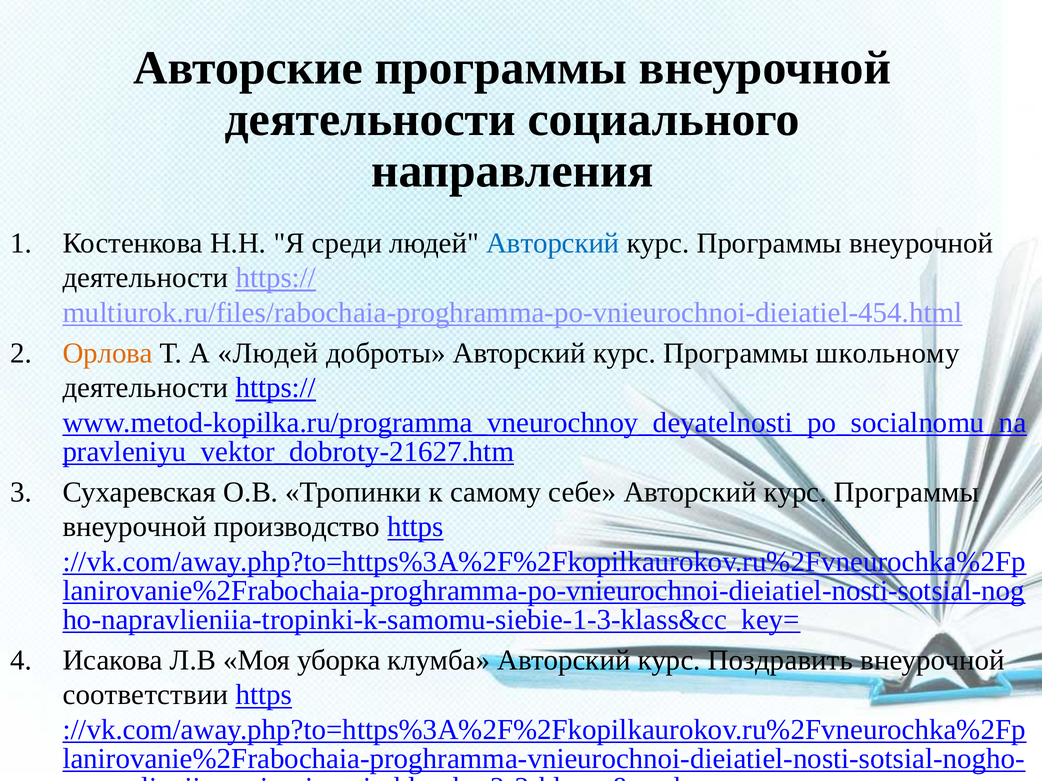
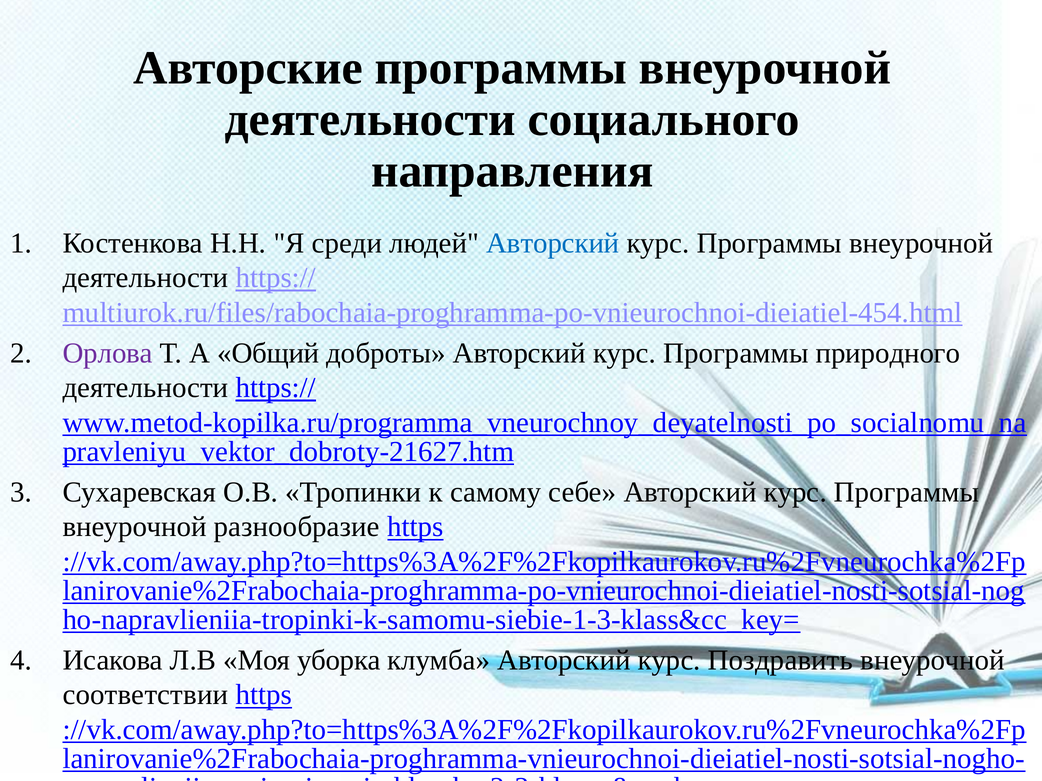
Орлова colour: orange -> purple
А Людей: Людей -> Общий
школьному: школьному -> природного
производство: производство -> разнообразие
